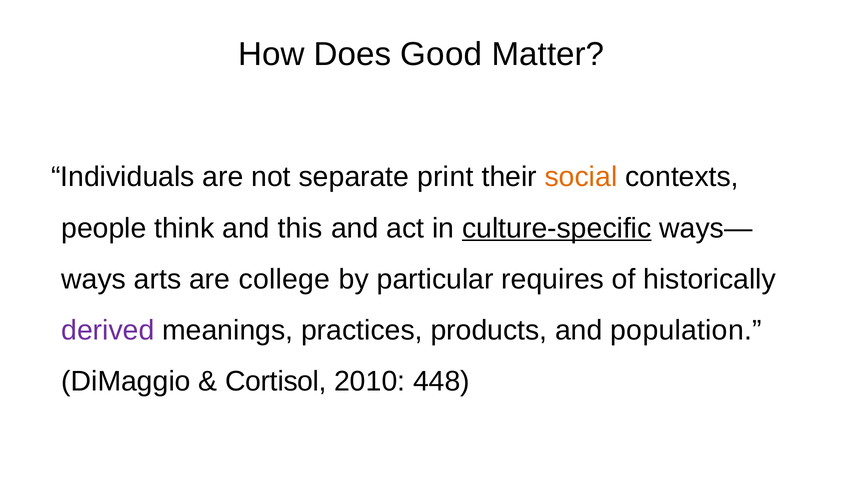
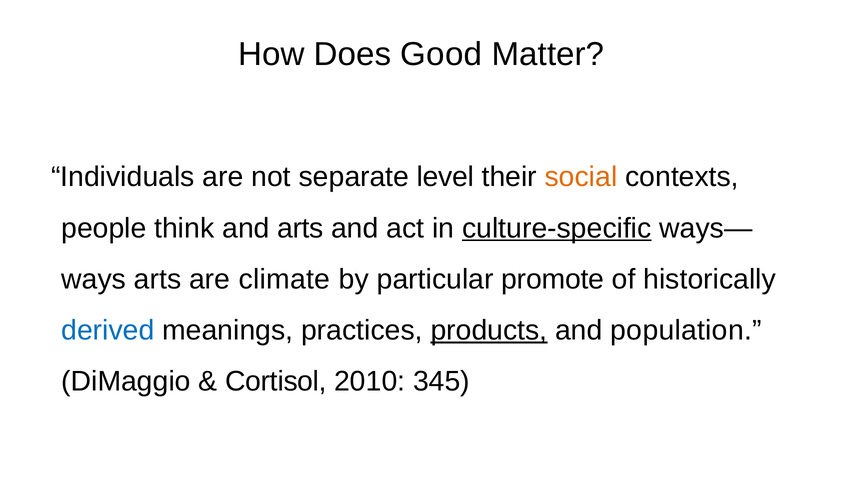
print: print -> level
and this: this -> arts
college: college -> climate
requires: requires -> promote
derived colour: purple -> blue
products underline: none -> present
448: 448 -> 345
